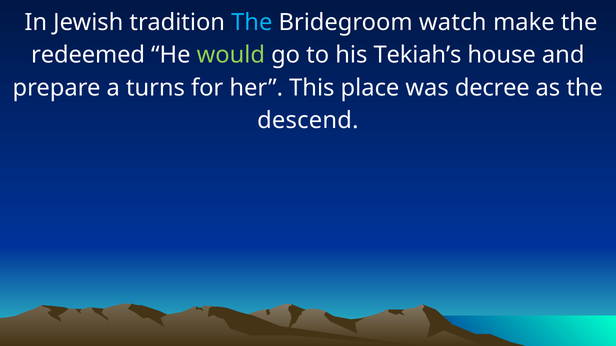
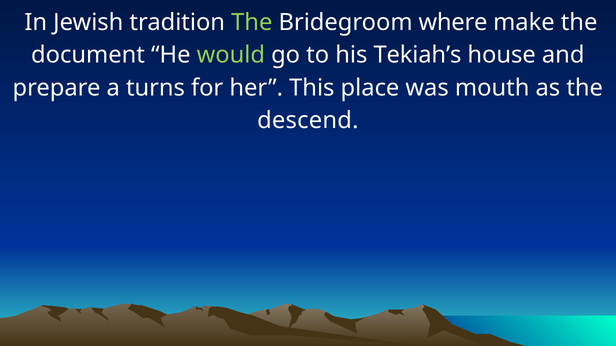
The at (252, 22) colour: light blue -> light green
watch: watch -> where
redeemed: redeemed -> document
decree: decree -> mouth
